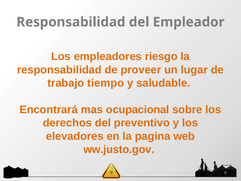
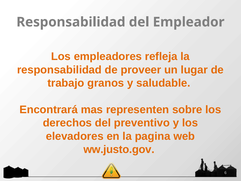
riesgo: riesgo -> refleja
tiempo: tiempo -> granos
ocupacional: ocupacional -> representen
